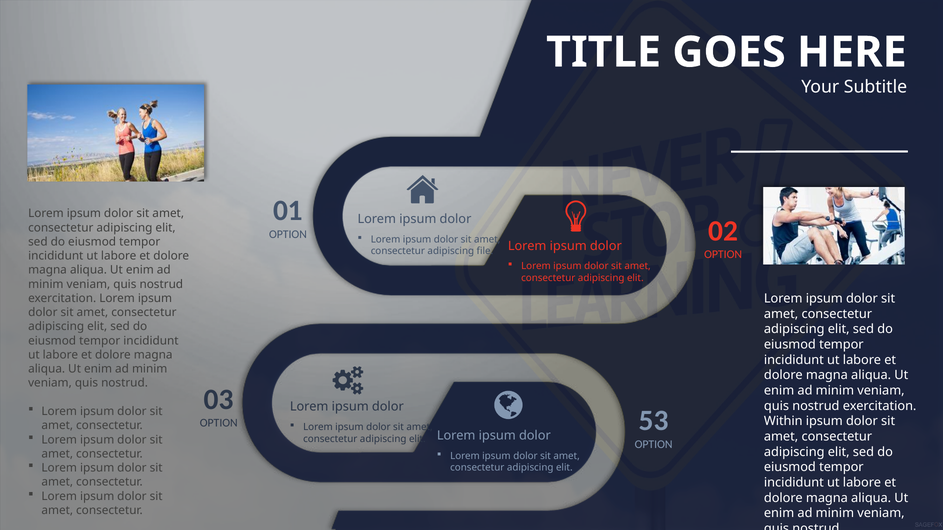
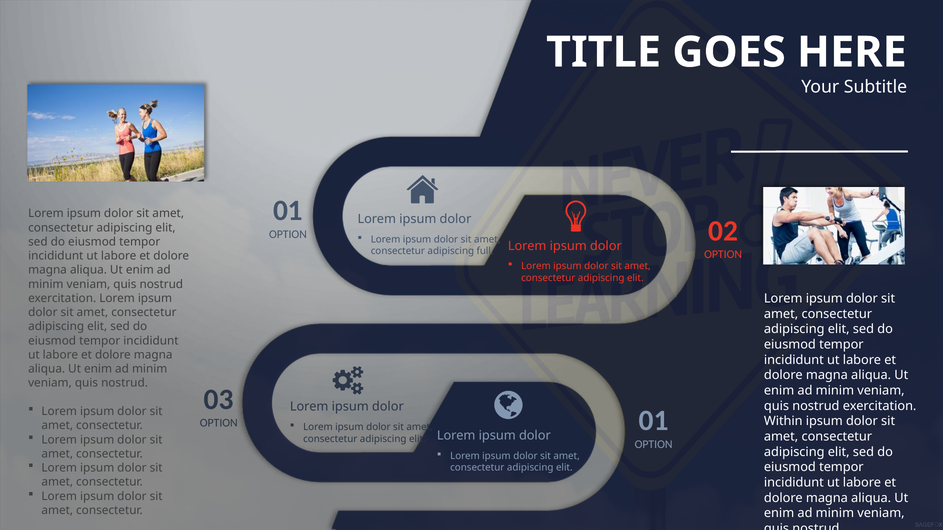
file: file -> full
OPTION 53: 53 -> 01
